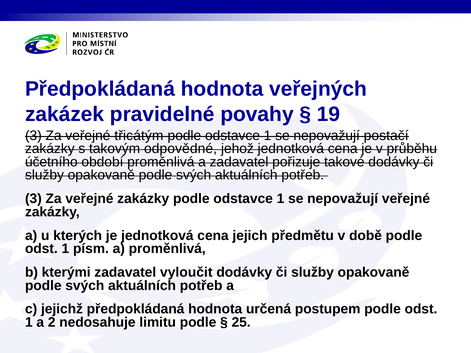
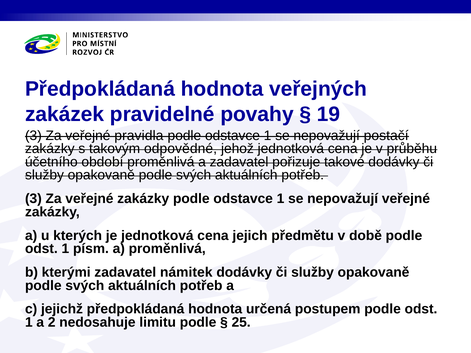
třicátým: třicátým -> pravidla
vyloučit: vyloučit -> námitek
